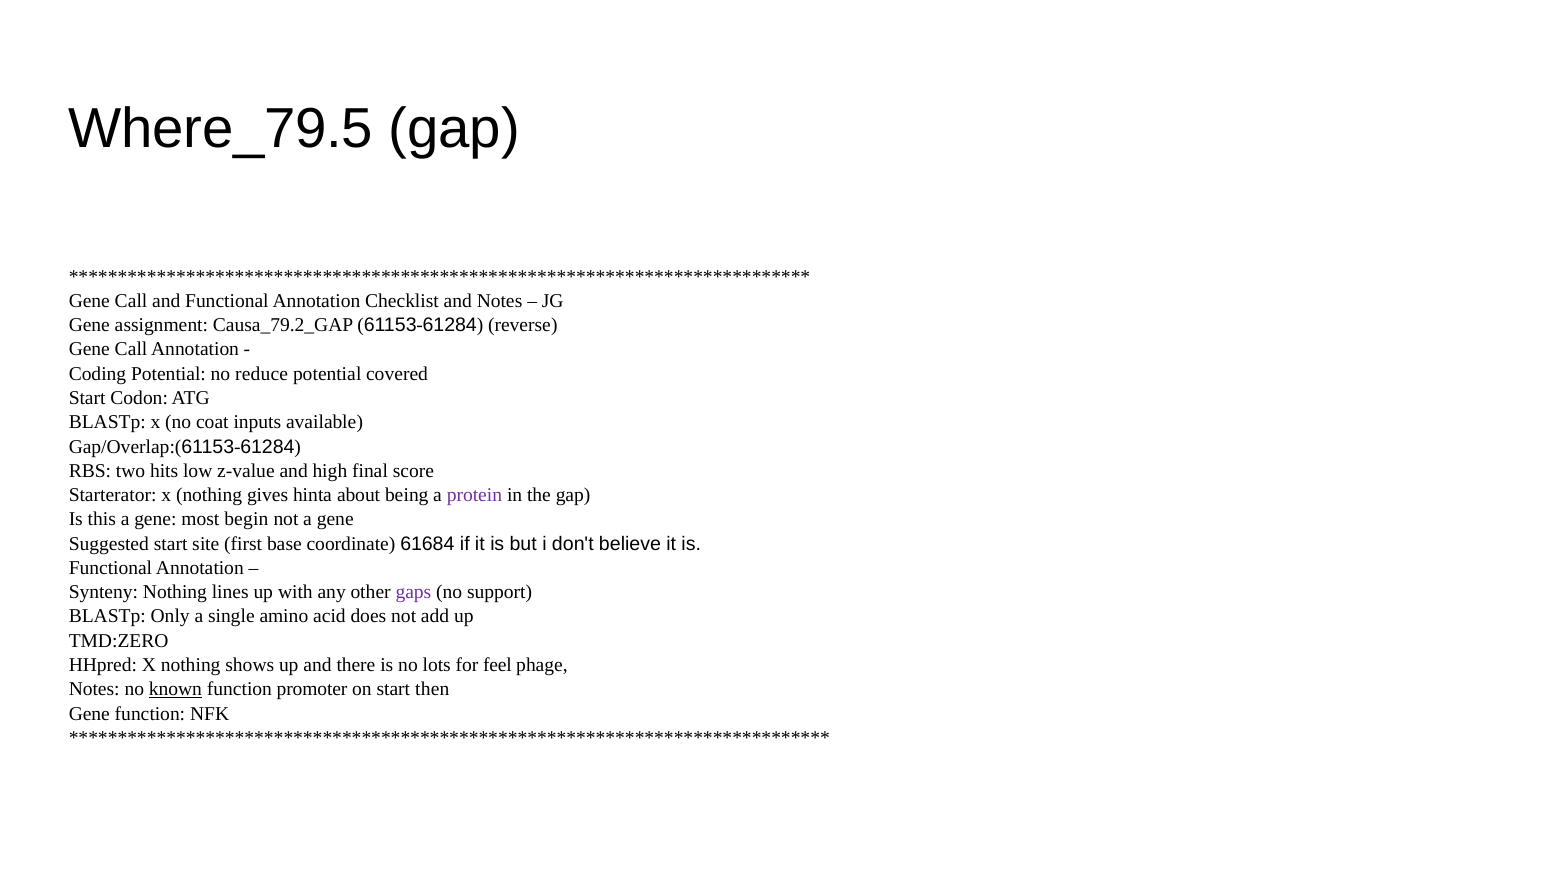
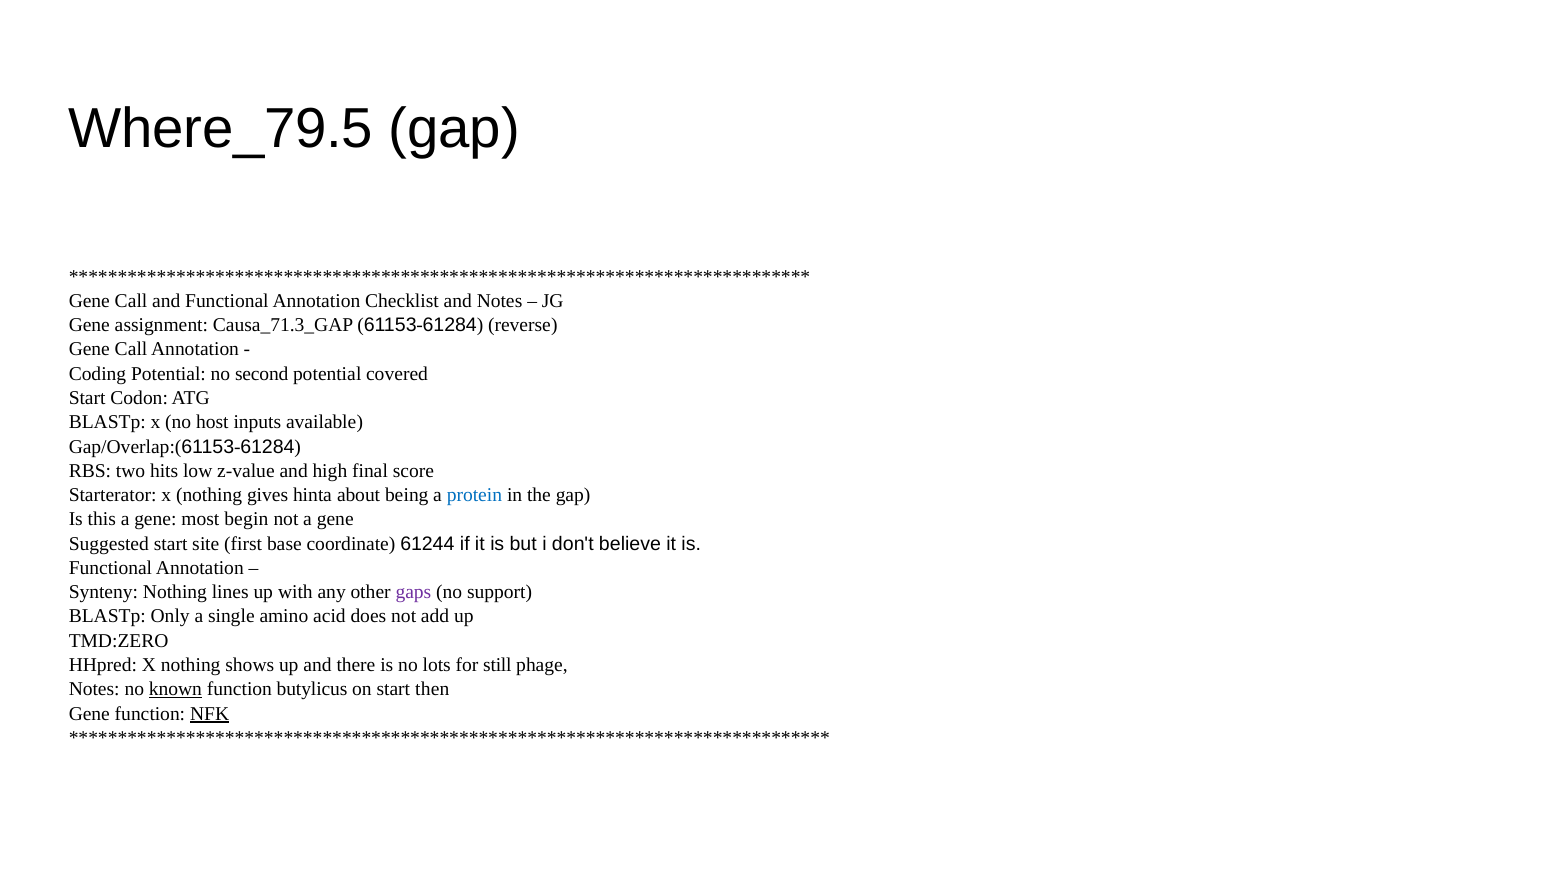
Causa_79.2_GAP: Causa_79.2_GAP -> Causa_71.3_GAP
reduce: reduce -> second
coat: coat -> host
protein colour: purple -> blue
61684: 61684 -> 61244
feel: feel -> still
promoter: promoter -> butylicus
NFK underline: none -> present
